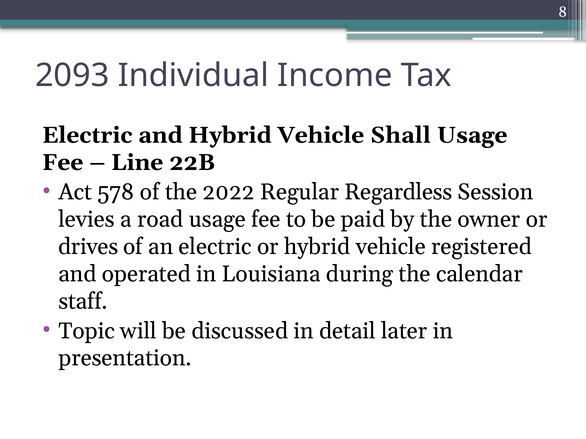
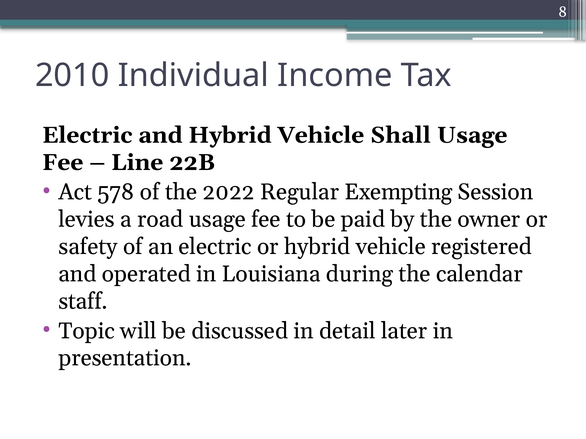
2093: 2093 -> 2010
Regardless: Regardless -> Exempting
drives: drives -> safety
